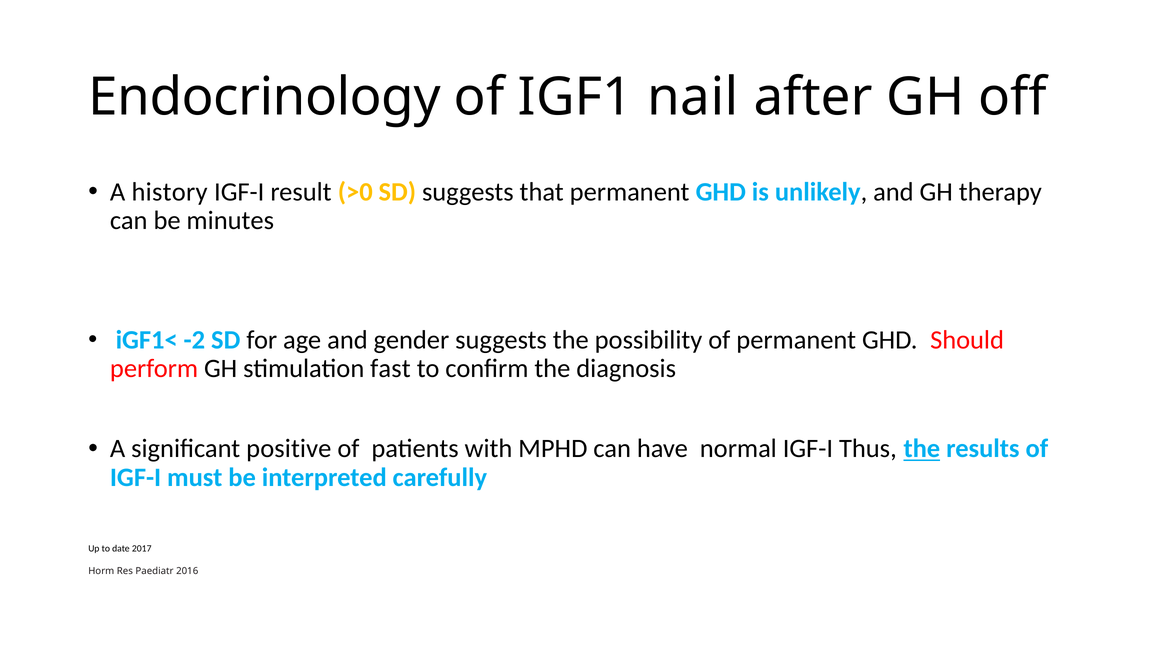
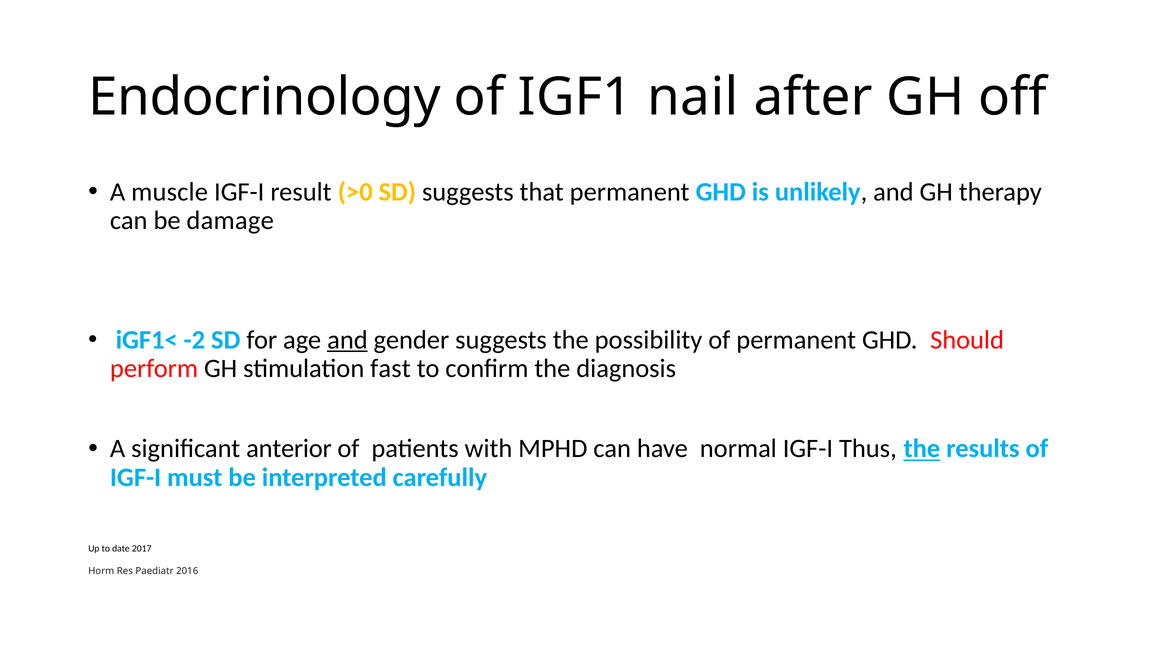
history: history -> muscle
minutes: minutes -> damage
and at (347, 340) underline: none -> present
positive: positive -> anterior
